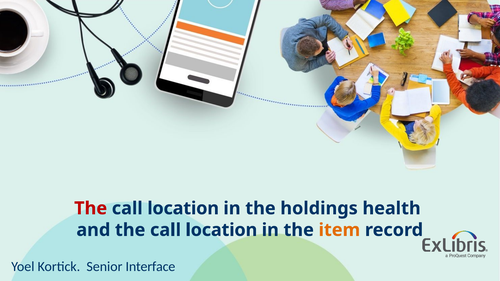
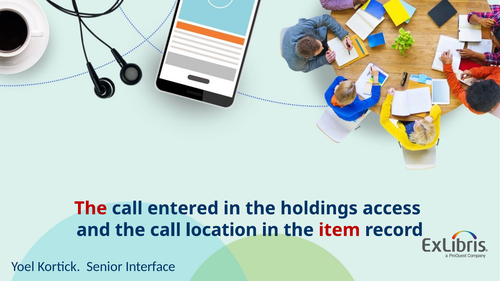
location at (183, 209): location -> entered
health: health -> access
item colour: orange -> red
